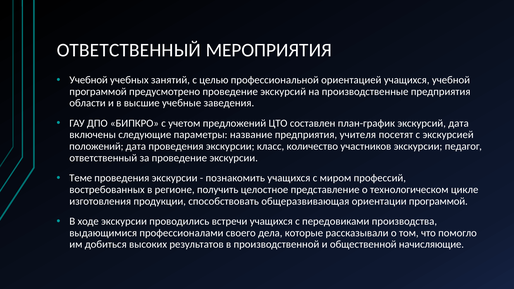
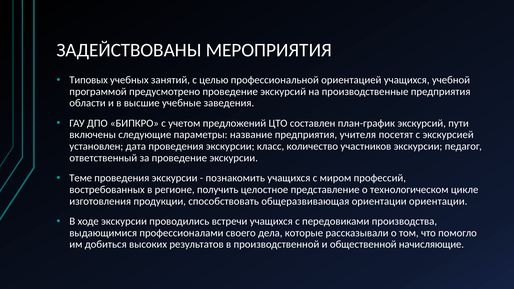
ОТВЕТСТВЕННЫЙ at (129, 50): ОТВЕТСТВЕННЫЙ -> ЗАДЕЙСТВОВАНЫ
Учебной at (89, 80): Учебной -> Типовых
экскурсий дата: дата -> пути
положений: положений -> установлен
ориентации программой: программой -> ориентации
